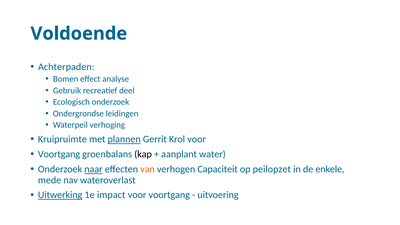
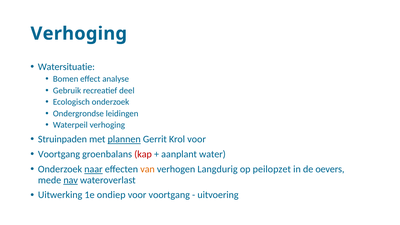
Voldoende at (79, 34): Voldoende -> Verhoging
Achterpaden: Achterpaden -> Watersituatie
Kruipruimte: Kruipruimte -> Struinpaden
kap colour: black -> red
Capaciteit: Capaciteit -> Langdurig
enkele: enkele -> oevers
nav underline: none -> present
Uitwerking underline: present -> none
impact: impact -> ondiep
